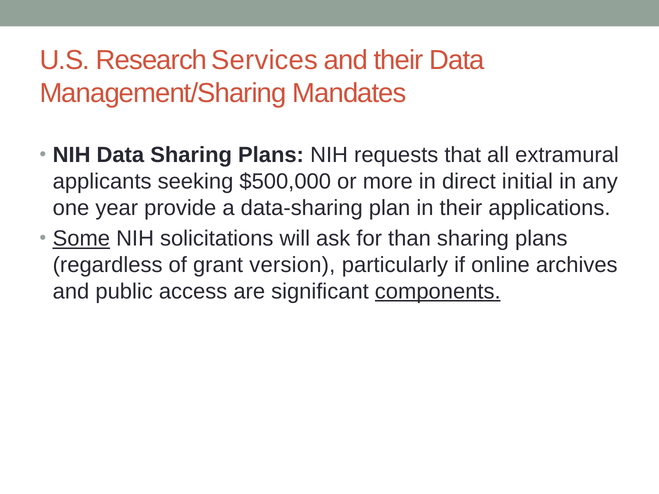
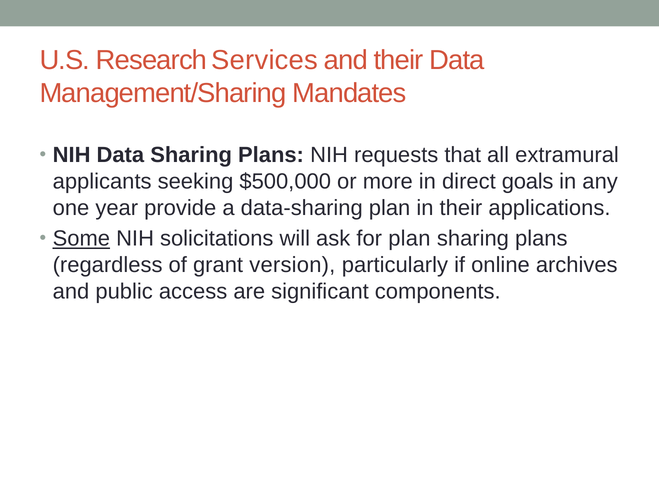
initial: initial -> goals
for than: than -> plan
components underline: present -> none
